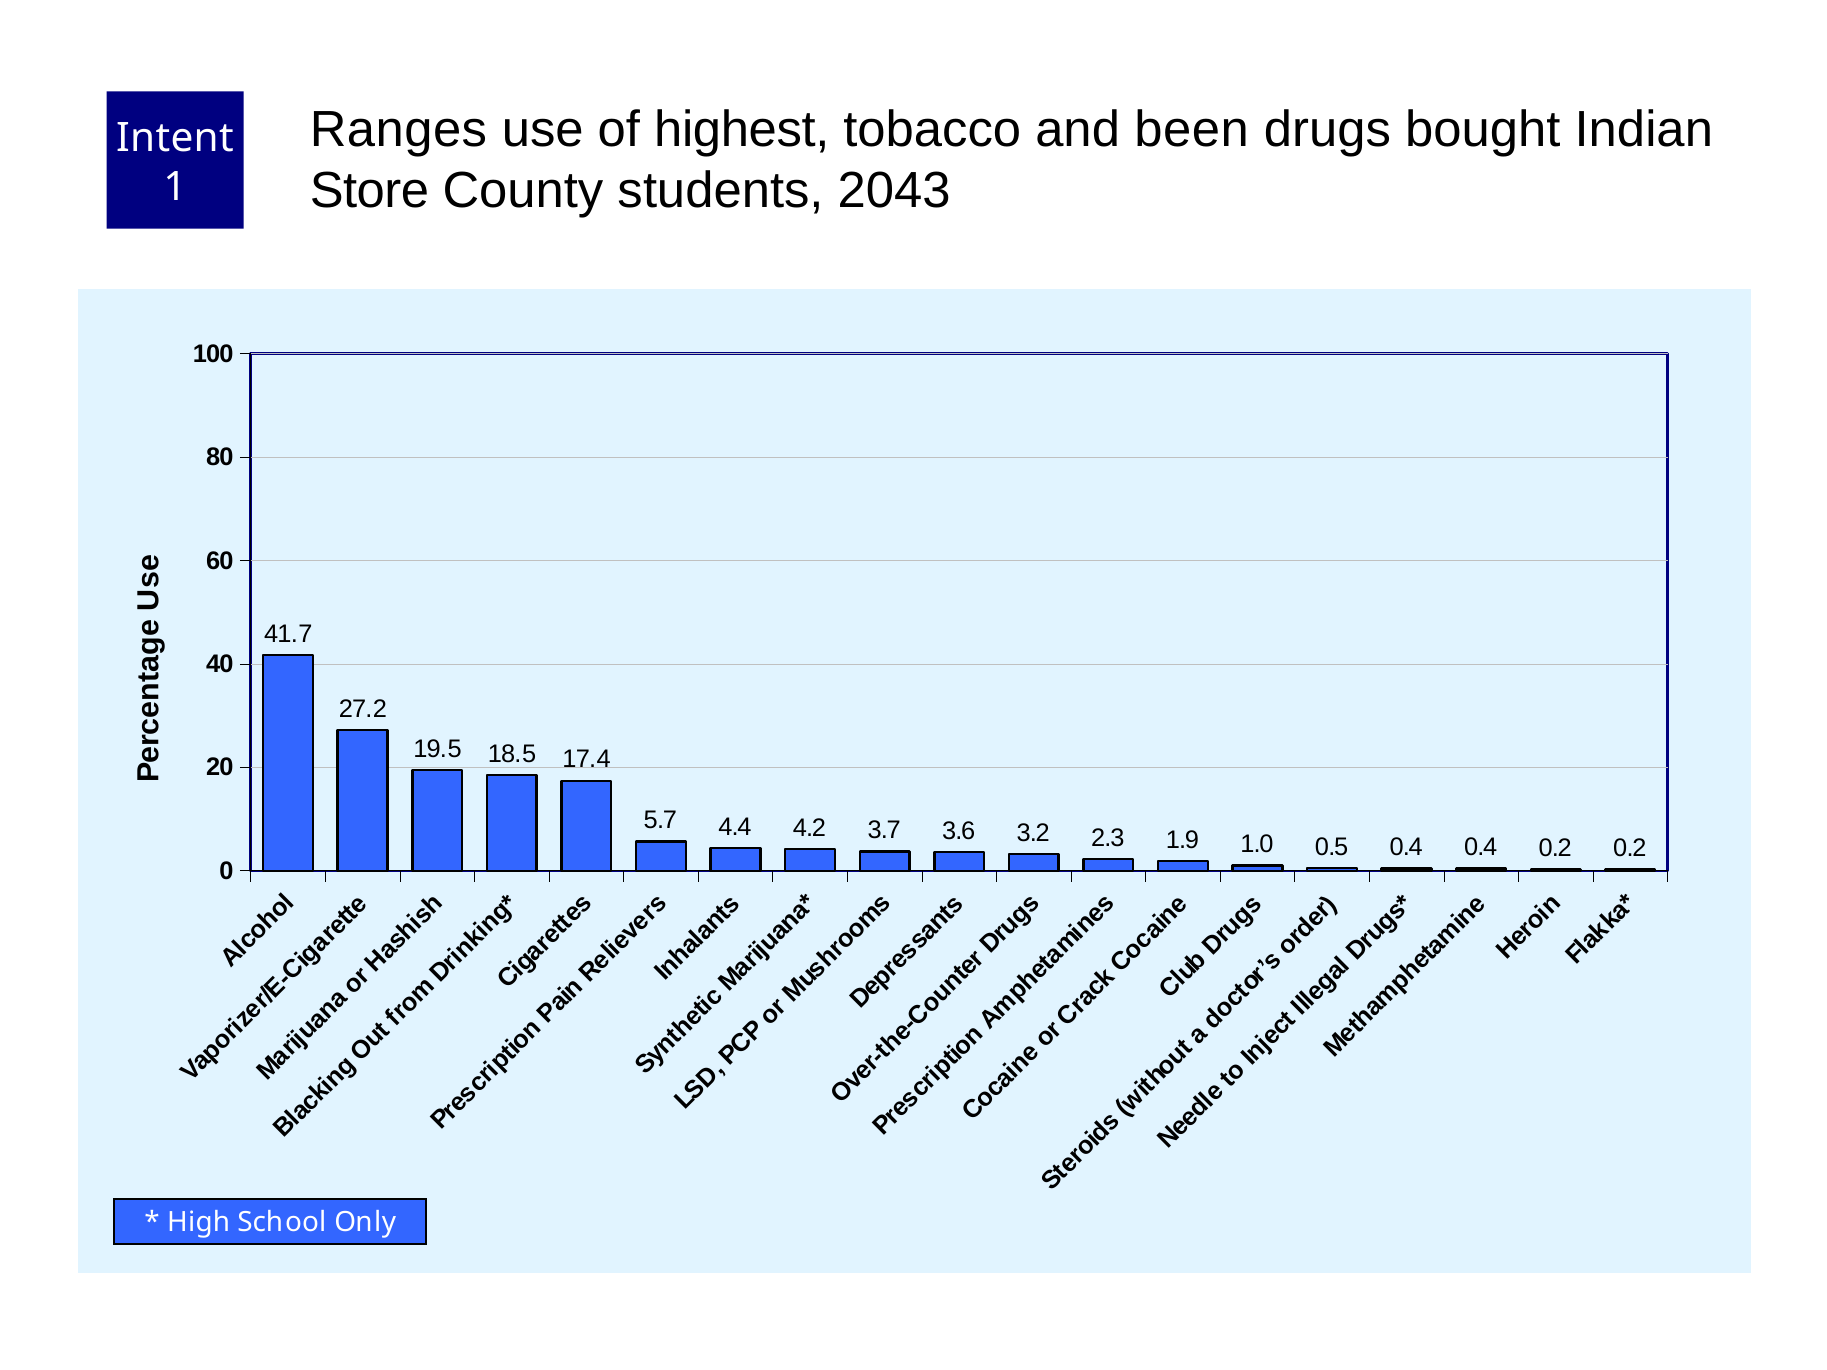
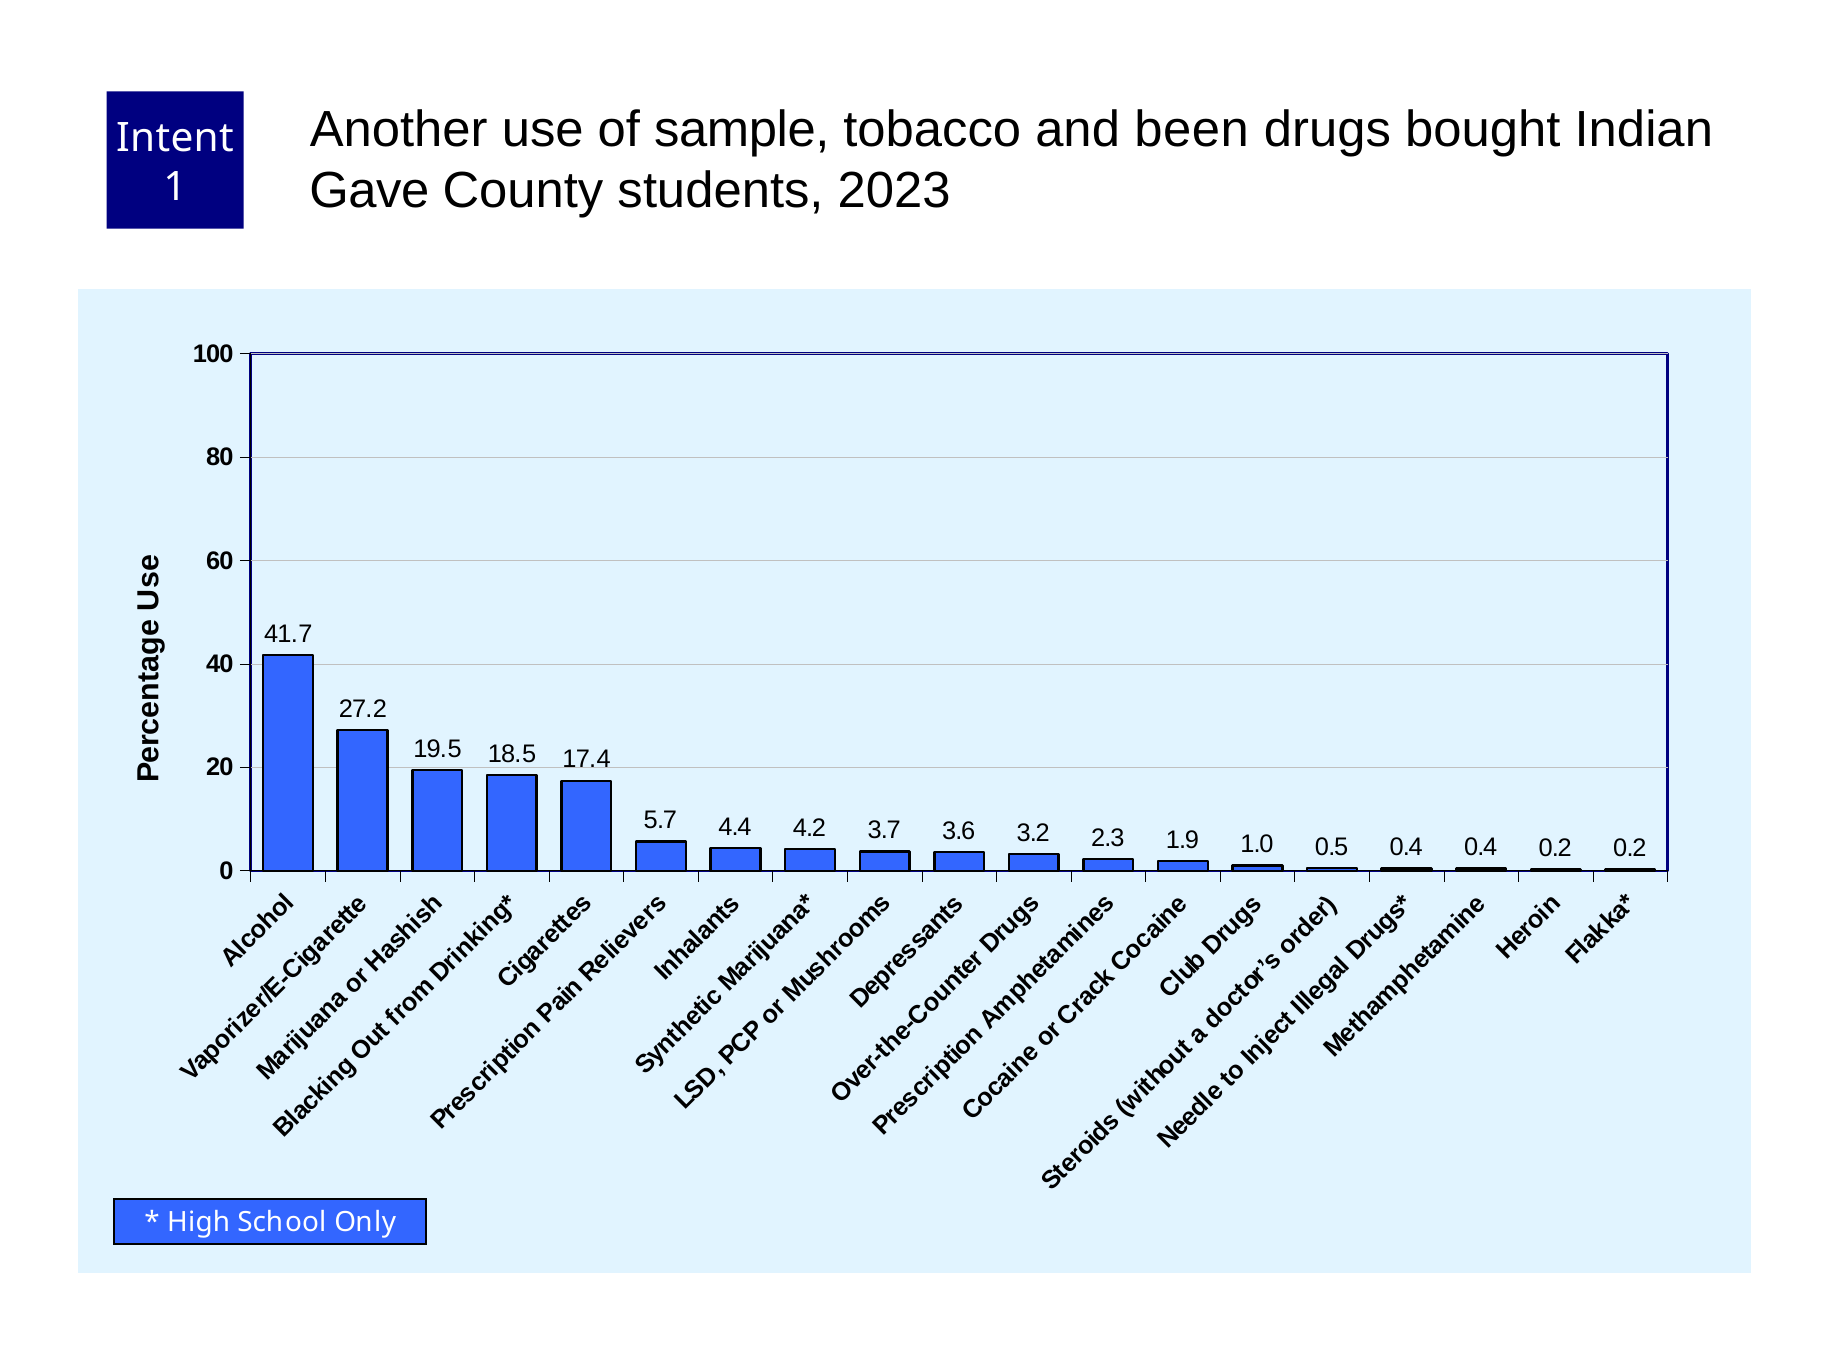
Ranges: Ranges -> Another
highest: highest -> sample
Store: Store -> Gave
2043: 2043 -> 2023
